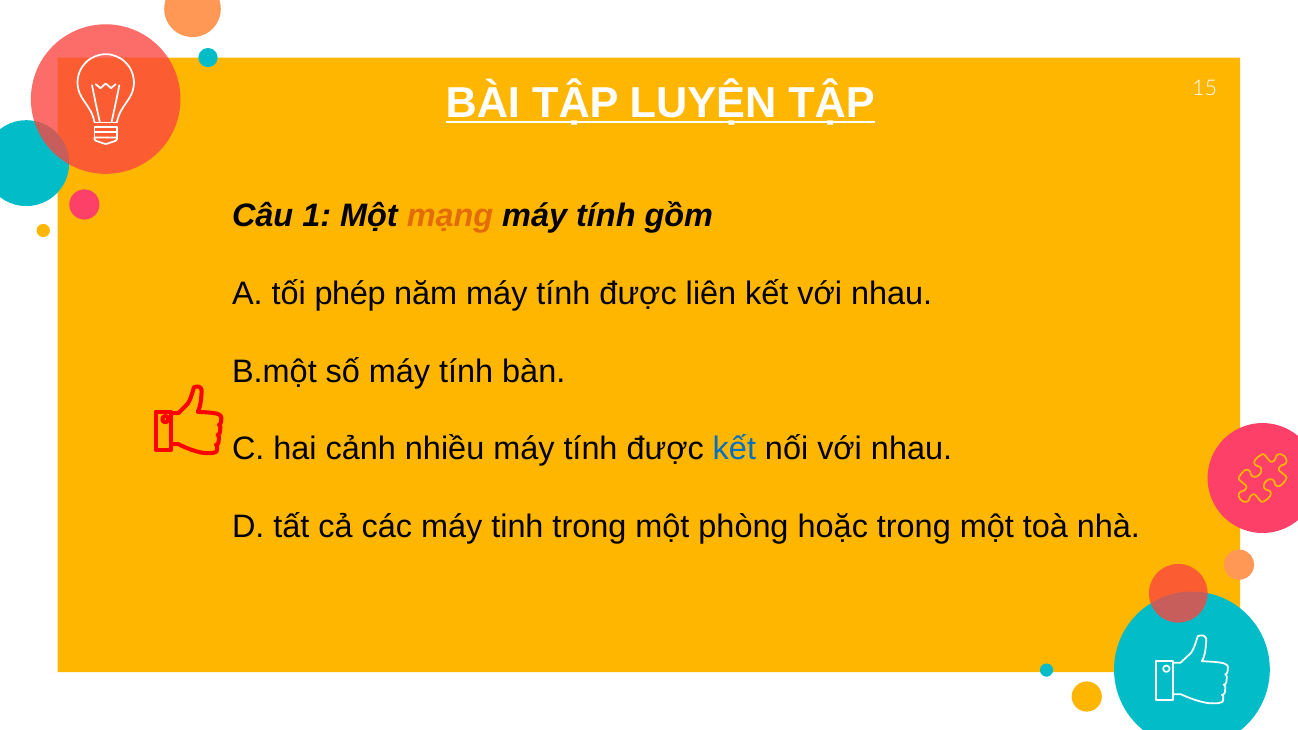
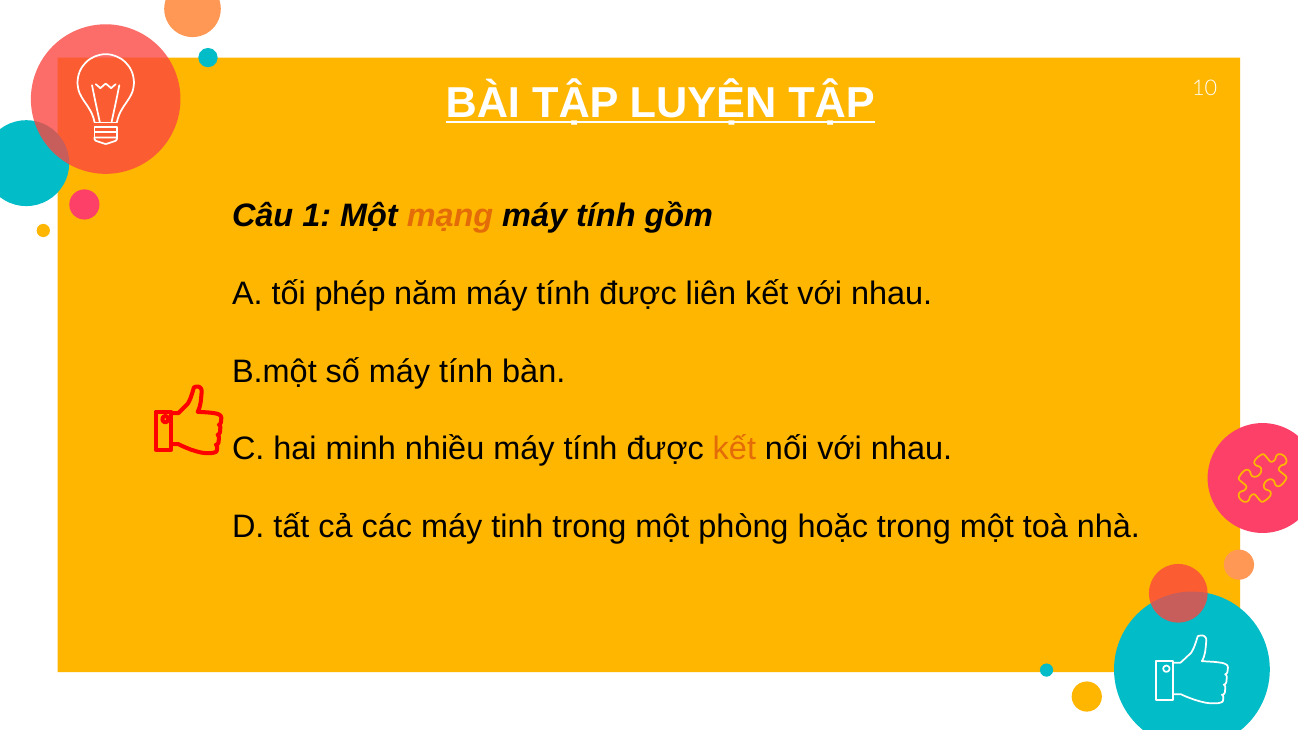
15: 15 -> 10
cảnh: cảnh -> minh
kết at (734, 449) colour: blue -> orange
